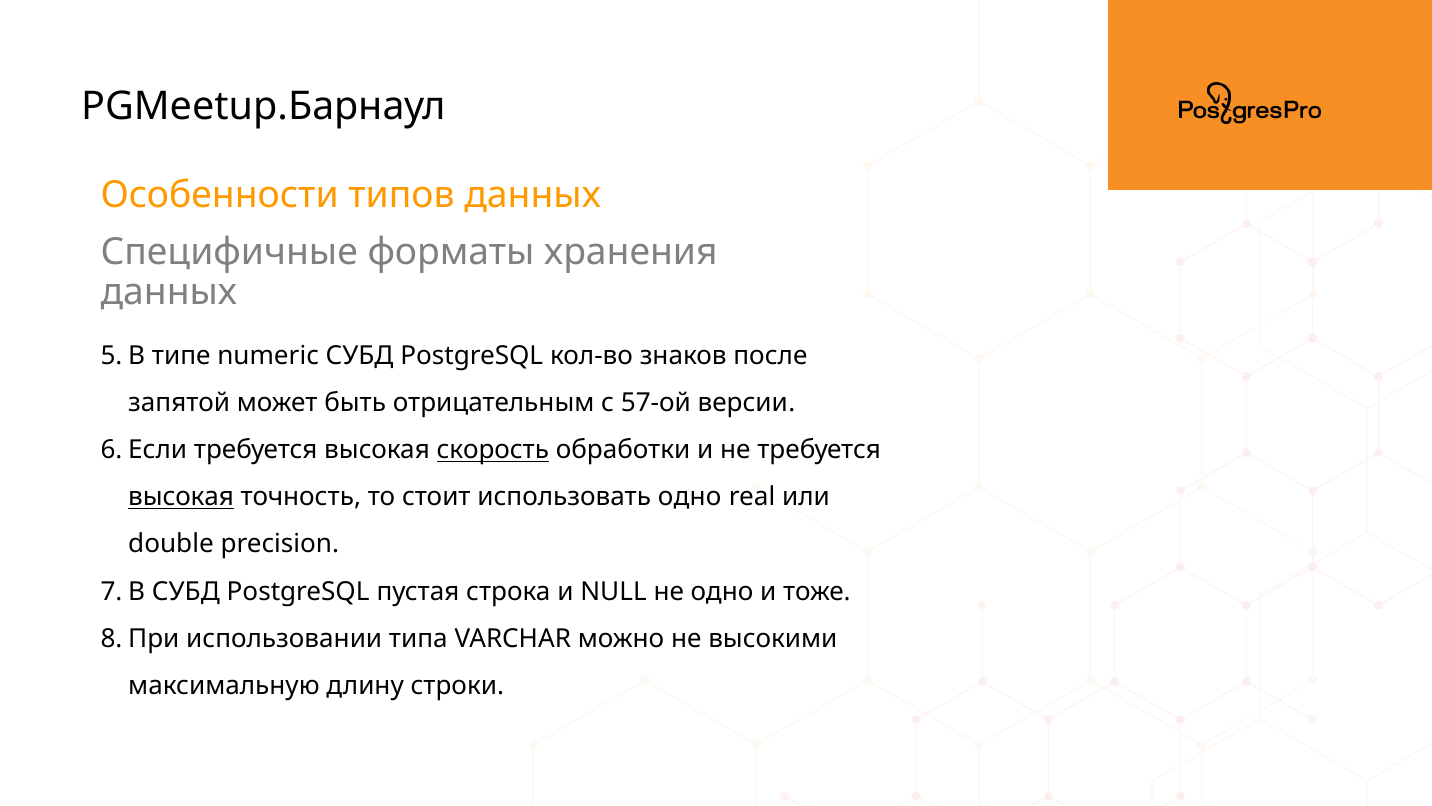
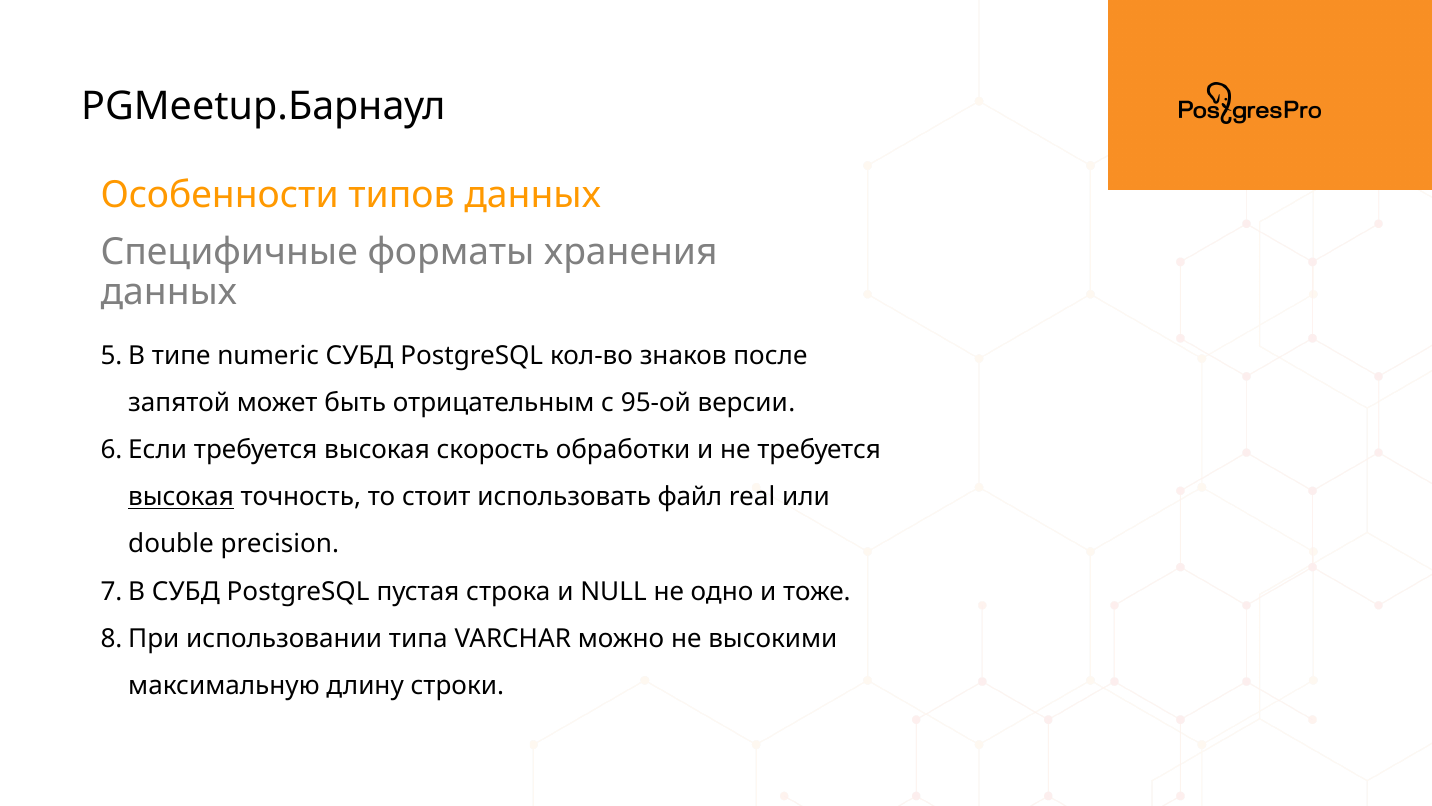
57-ой: 57-ой -> 95-ой
скорость underline: present -> none
использовать одно: одно -> файл
